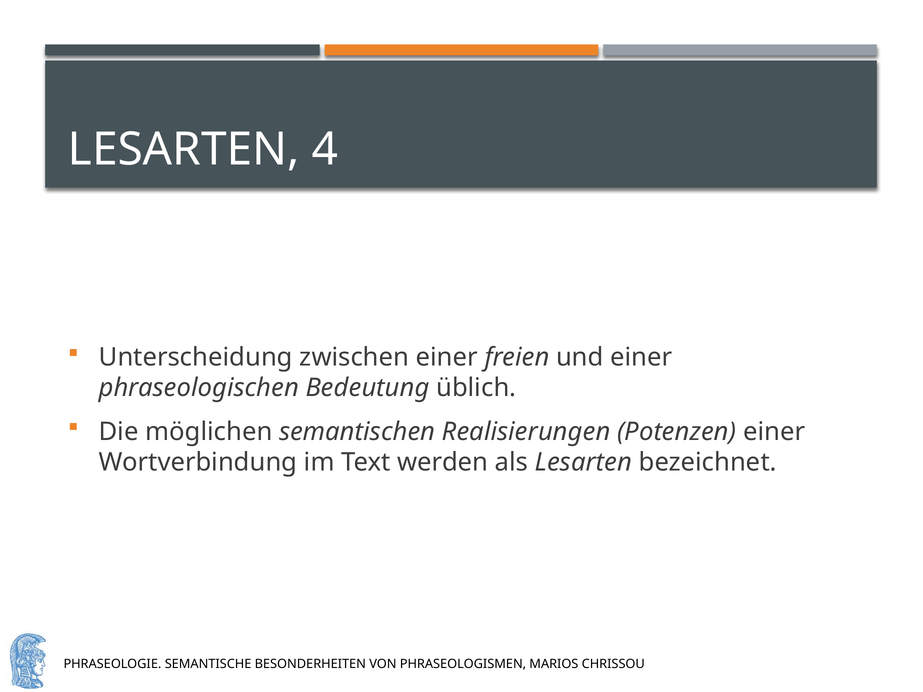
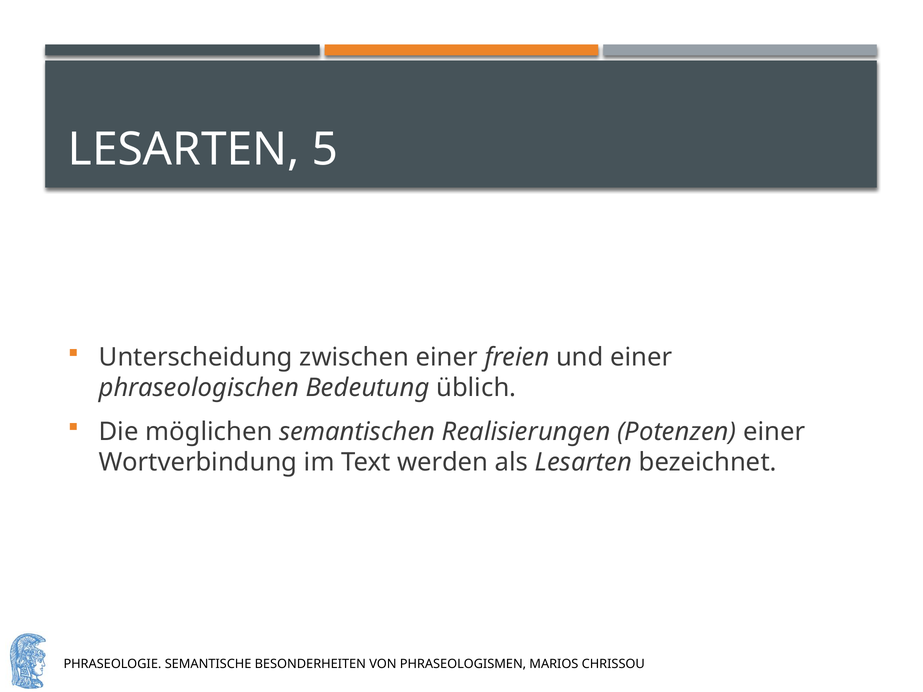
4: 4 -> 5
